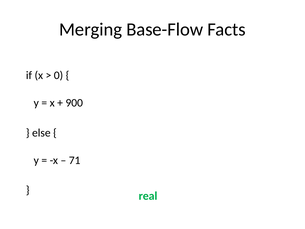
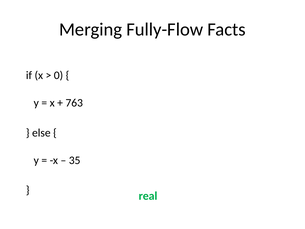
Base-Flow: Base-Flow -> Fully-Flow
900: 900 -> 763
71: 71 -> 35
